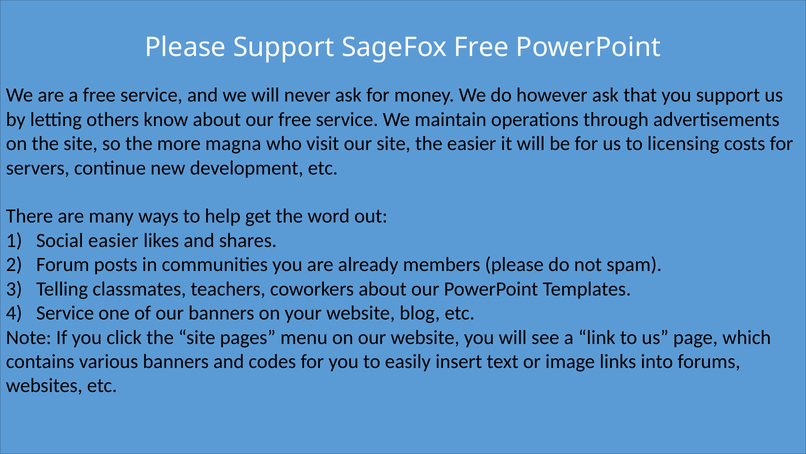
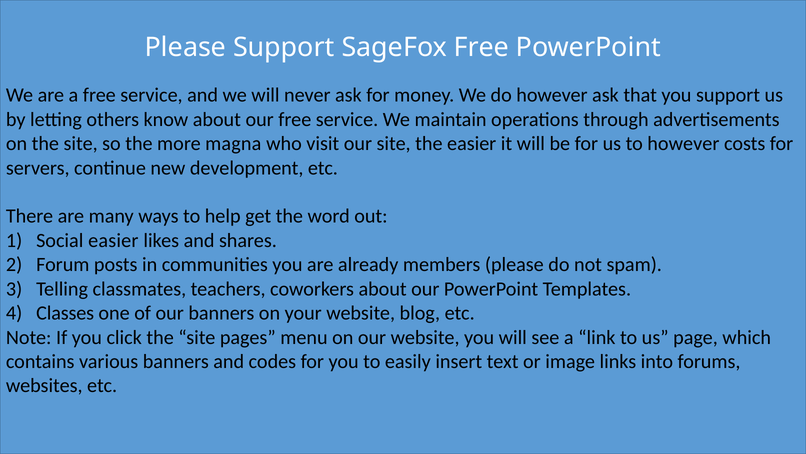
to licensing: licensing -> however
Service at (65, 313): Service -> Classes
